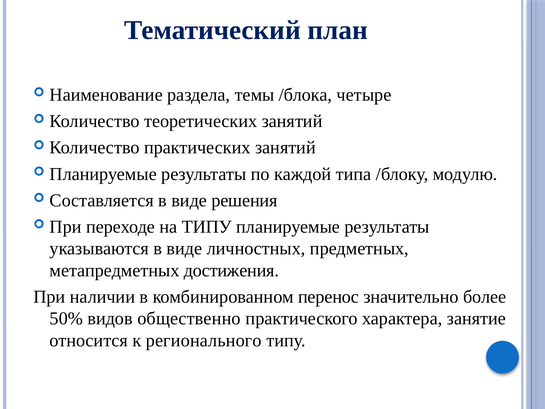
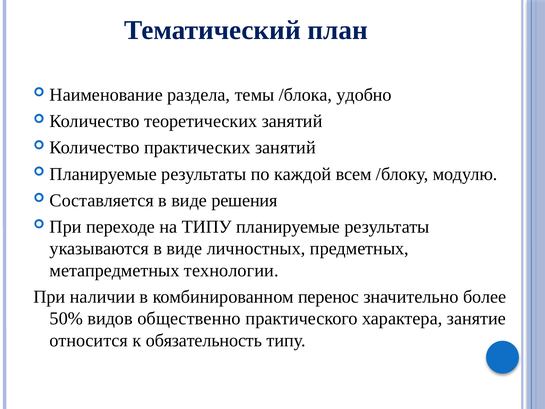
четыре: четыре -> удобно
типа: типа -> всем
достижения: достижения -> технологии
регионального: регионального -> обязательность
